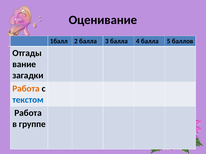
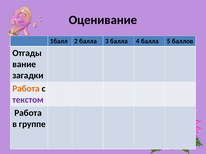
текстом colour: blue -> purple
